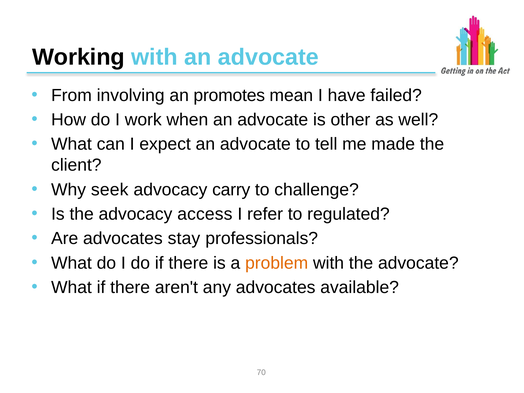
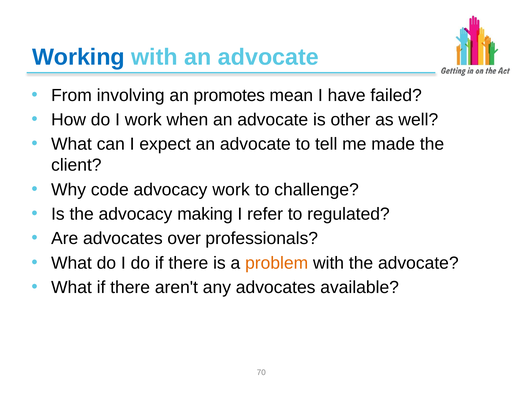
Working colour: black -> blue
seek: seek -> code
advocacy carry: carry -> work
access: access -> making
stay: stay -> over
